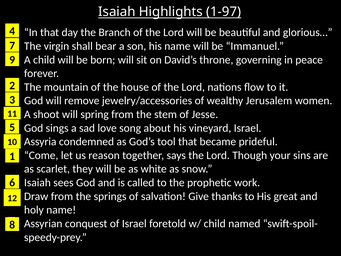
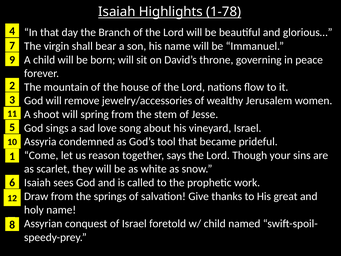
1-97: 1-97 -> 1-78
